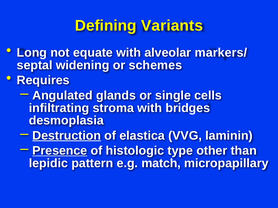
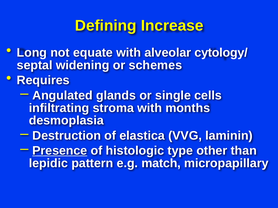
Variants: Variants -> Increase
markers/: markers/ -> cytology/
bridges: bridges -> months
Destruction underline: present -> none
